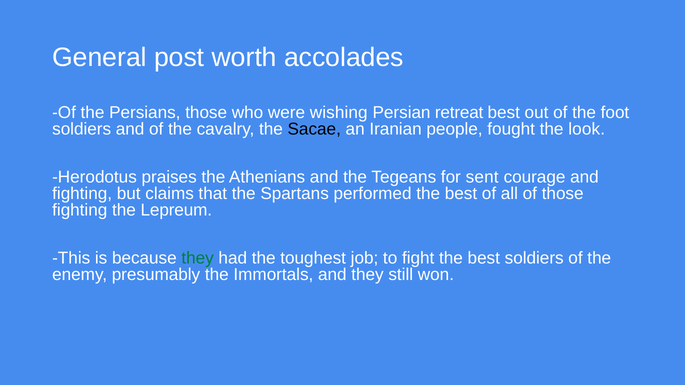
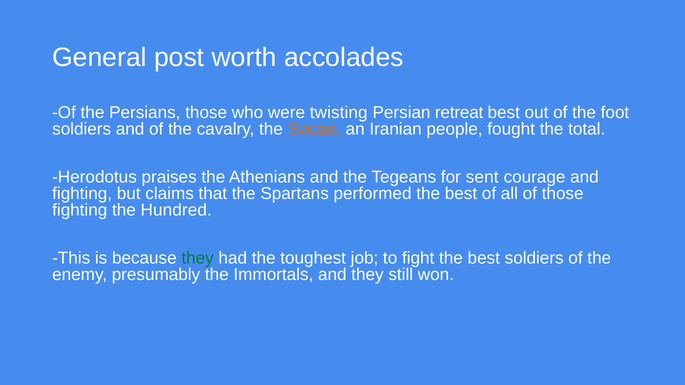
wishing: wishing -> twisting
Sacae colour: black -> orange
look: look -> total
Lepreum: Lepreum -> Hundred
